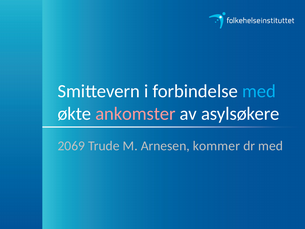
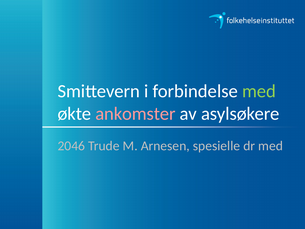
med at (259, 91) colour: light blue -> light green
2069: 2069 -> 2046
kommer: kommer -> spesielle
